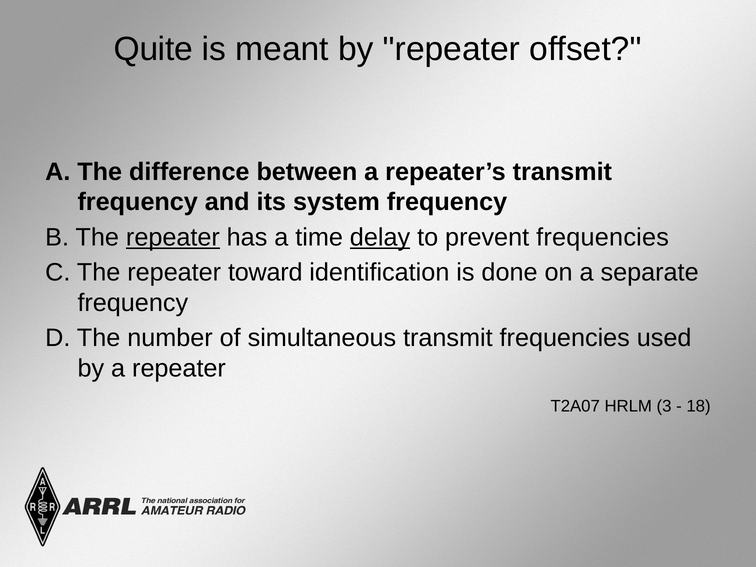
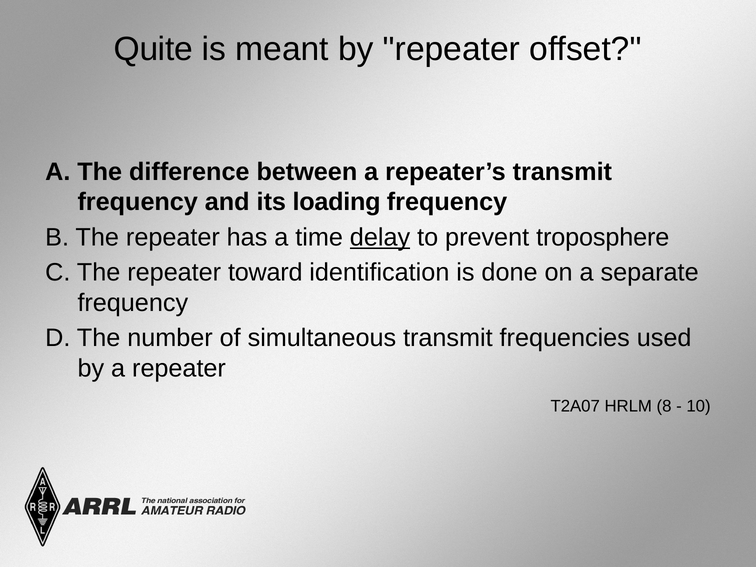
system: system -> loading
repeater at (173, 237) underline: present -> none
prevent frequencies: frequencies -> troposphere
3: 3 -> 8
18: 18 -> 10
